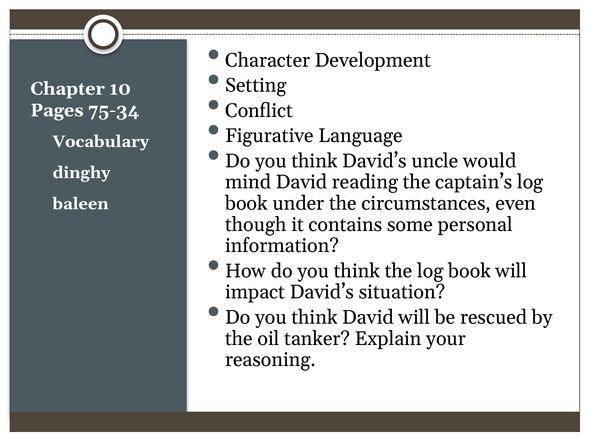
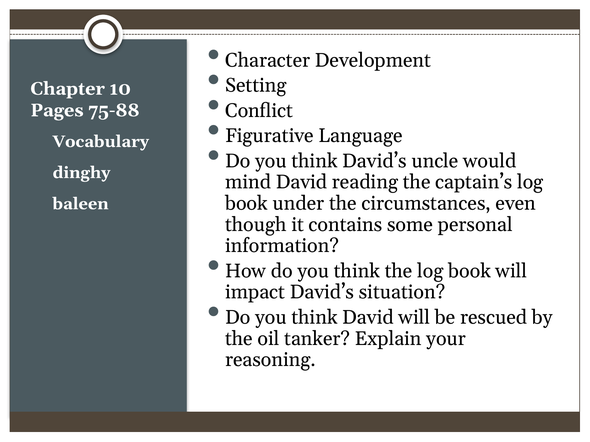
75-34: 75-34 -> 75-88
